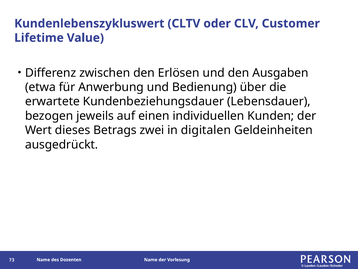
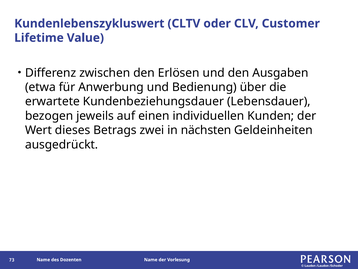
digitalen: digitalen -> nächsten
